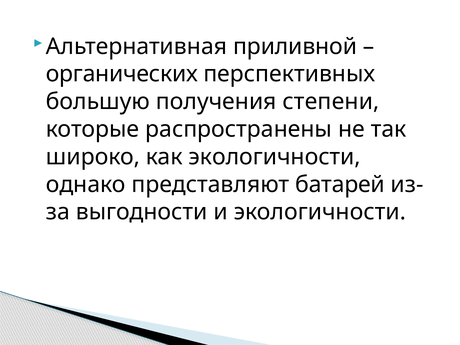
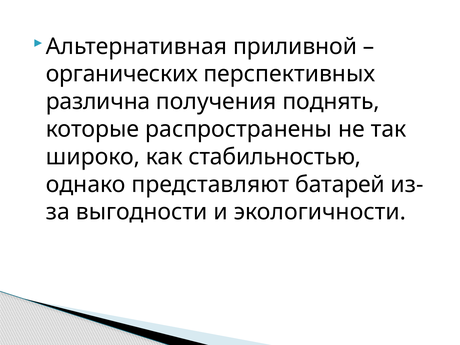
большую: большую -> различна
степени: степени -> поднять
как экологичности: экологичности -> стабильностью
